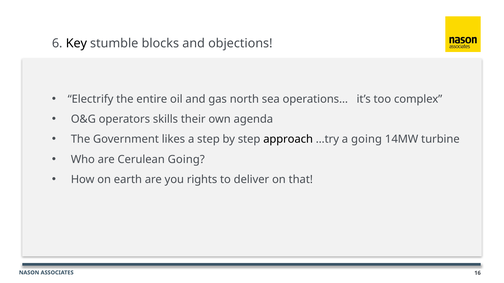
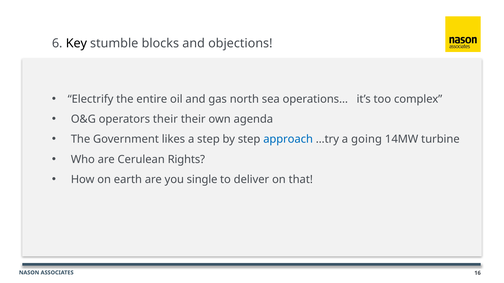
operators skills: skills -> their
approach colour: black -> blue
Cerulean Going: Going -> Rights
rights: rights -> single
